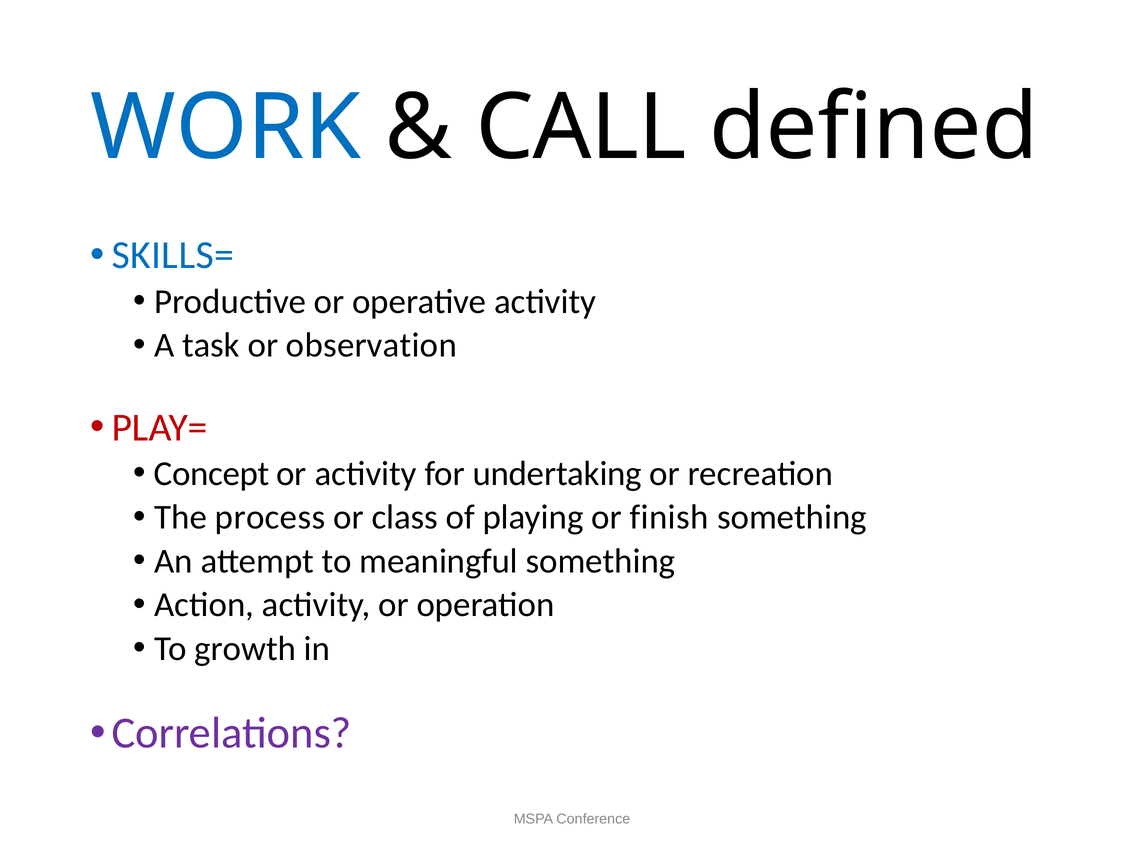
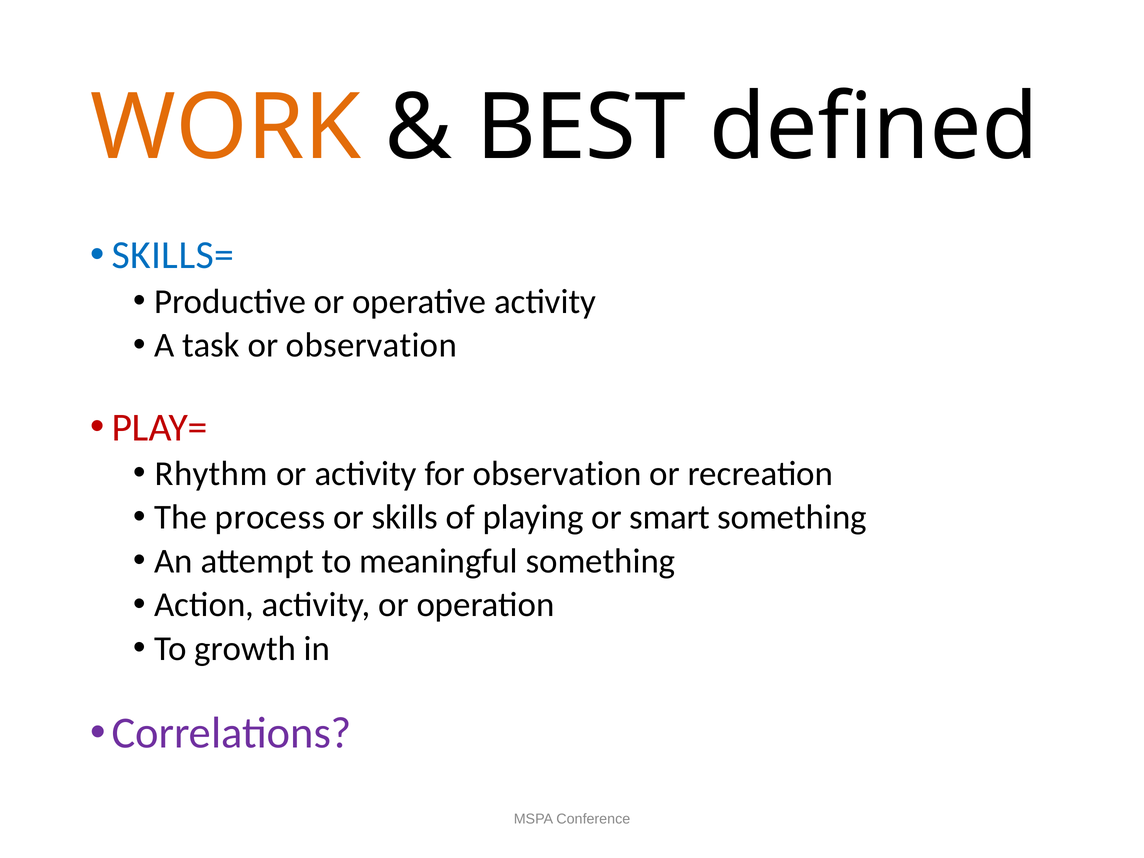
WORK colour: blue -> orange
CALL: CALL -> BEST
Concept: Concept -> Rhythm
for undertaking: undertaking -> observation
class: class -> skills
finish: finish -> smart
